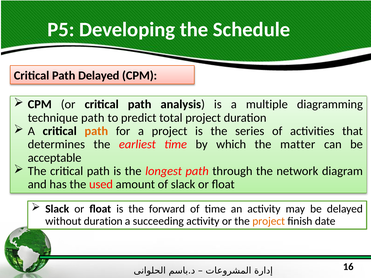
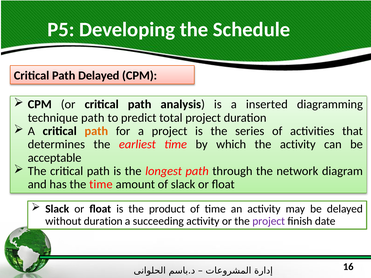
multiple: multiple -> inserted
the matter: matter -> activity
the used: used -> time
forward: forward -> product
project at (269, 221) colour: orange -> purple
